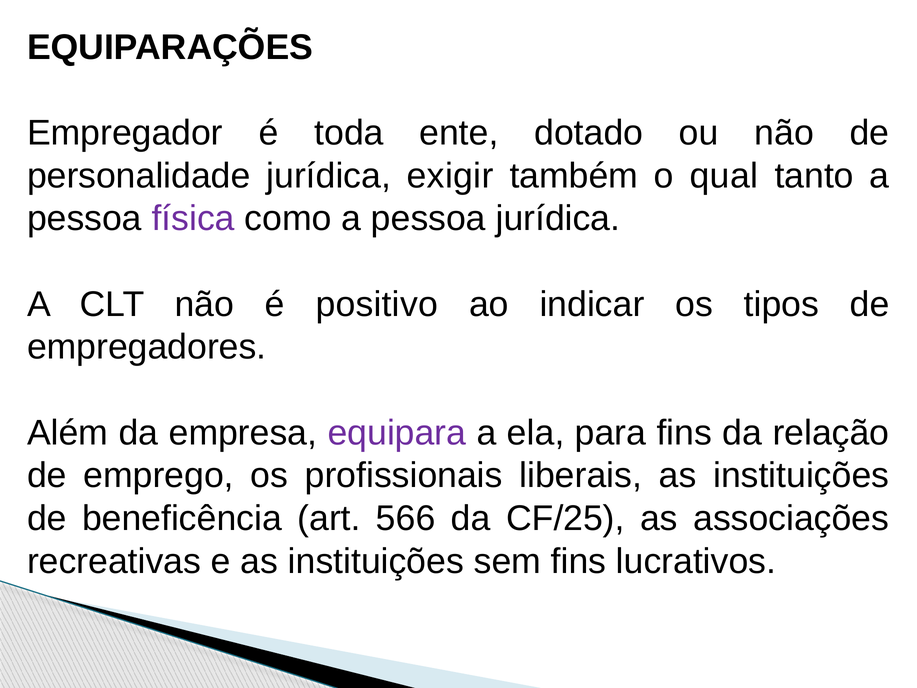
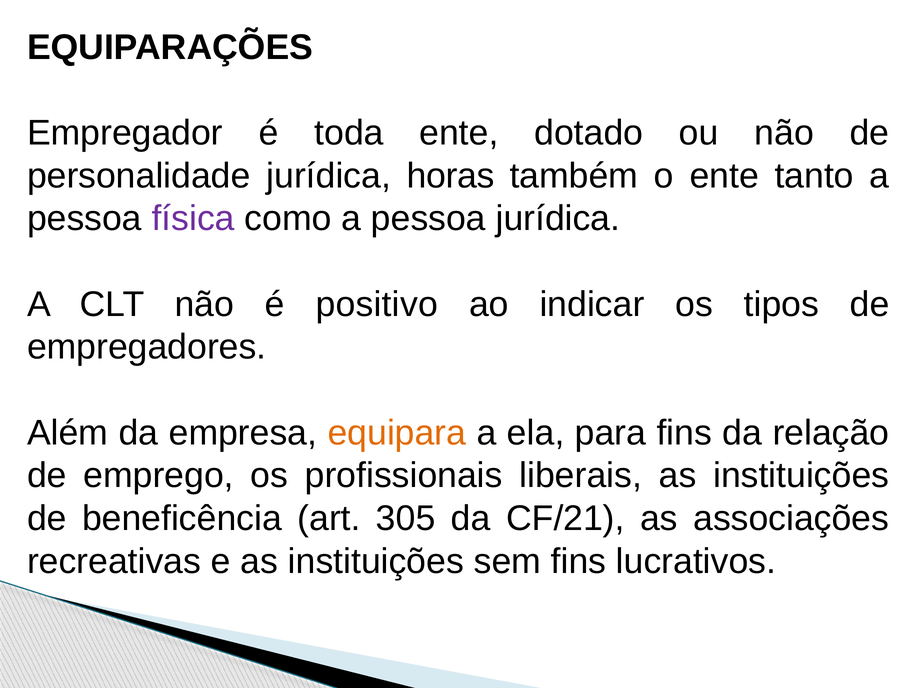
exigir: exigir -> horas
o qual: qual -> ente
equipara colour: purple -> orange
566: 566 -> 305
CF/25: CF/25 -> CF/21
